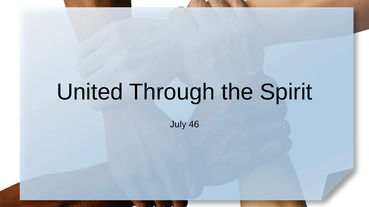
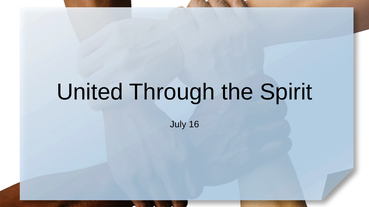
46: 46 -> 16
